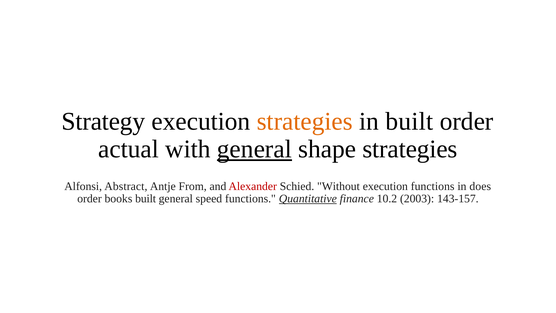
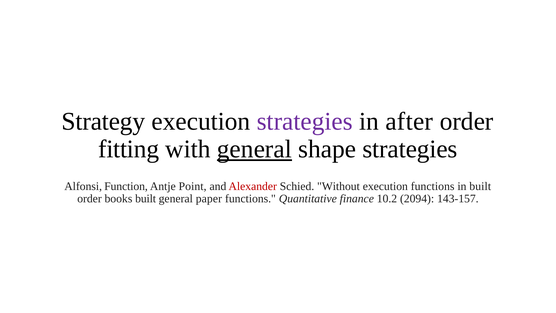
strategies at (305, 121) colour: orange -> purple
in built: built -> after
actual: actual -> fitting
Abstract: Abstract -> Function
From: From -> Point
in does: does -> built
speed: speed -> paper
Quantitative underline: present -> none
2003: 2003 -> 2094
